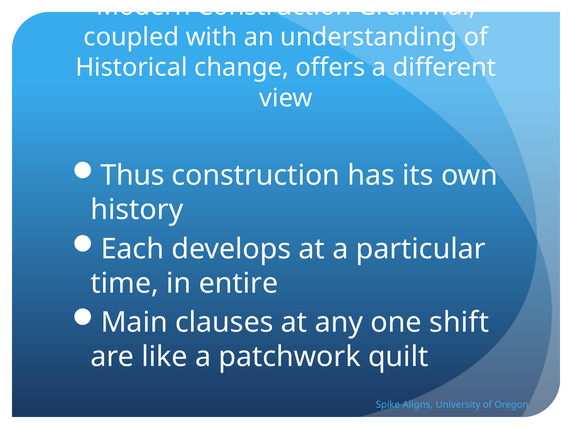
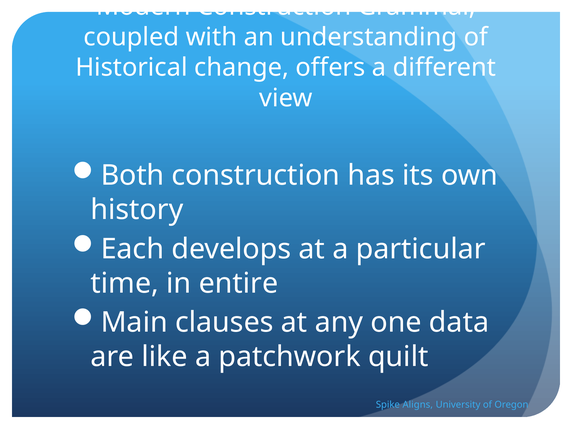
Thus: Thus -> Both
shift: shift -> data
